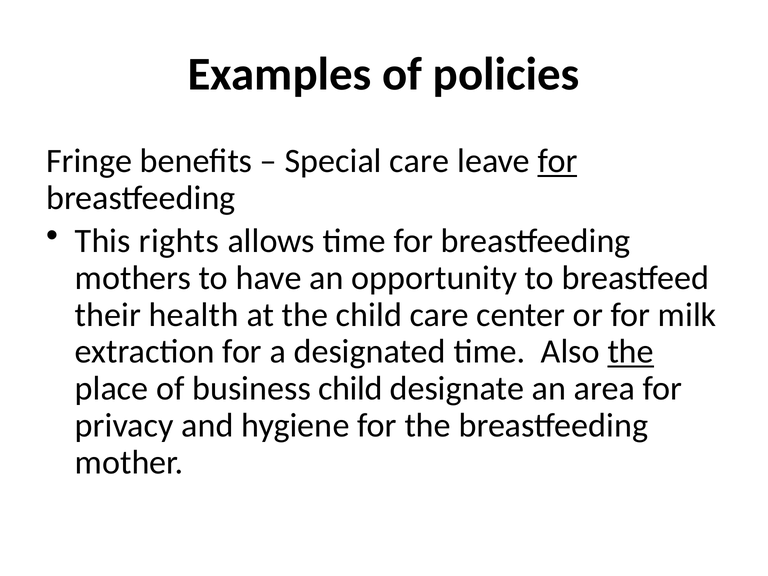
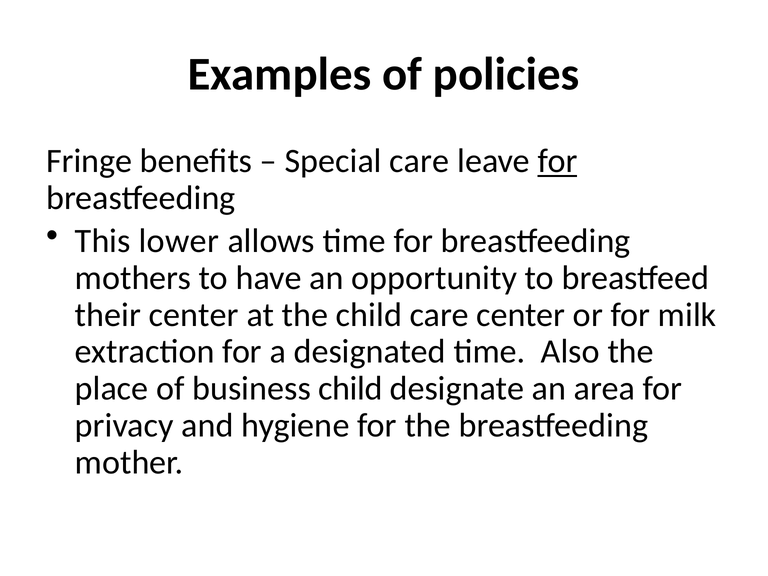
rights: rights -> lower
their health: health -> center
the at (631, 352) underline: present -> none
